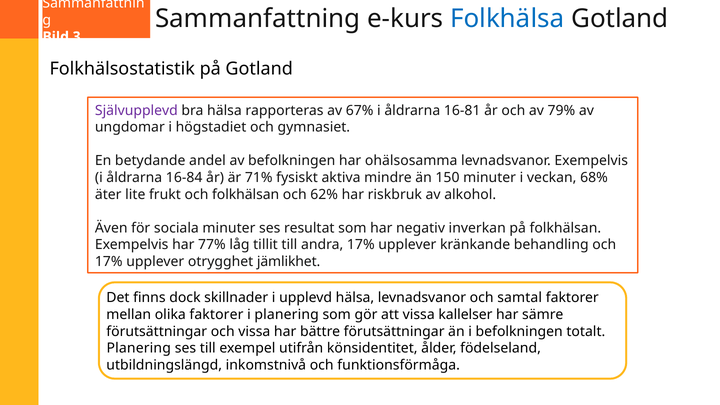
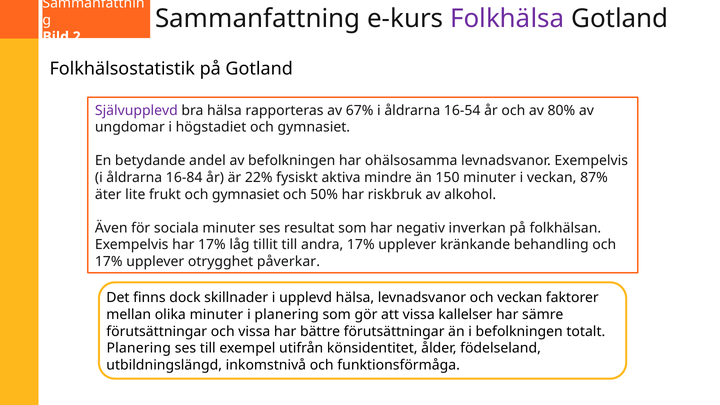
Folkhälsa colour: blue -> purple
3: 3 -> 2
16-81: 16-81 -> 16-54
79%: 79% -> 80%
71%: 71% -> 22%
68%: 68% -> 87%
frukt och folkhälsan: folkhälsan -> gymnasiet
62%: 62% -> 50%
har 77%: 77% -> 17%
jämlikhet: jämlikhet -> påverkar
och samtal: samtal -> veckan
olika faktorer: faktorer -> minuter
